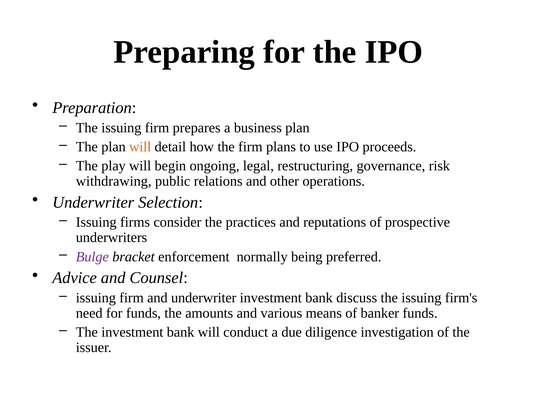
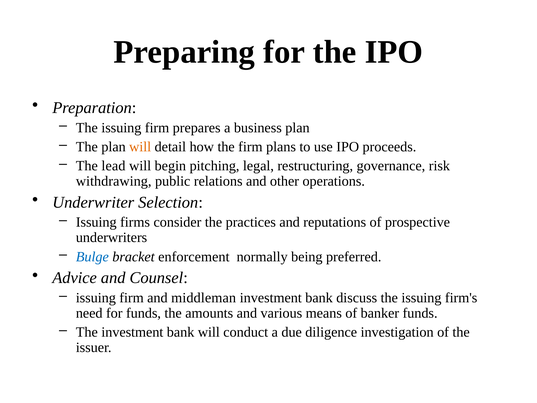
play: play -> lead
ongoing: ongoing -> pitching
Bulge colour: purple -> blue
and underwriter: underwriter -> middleman
